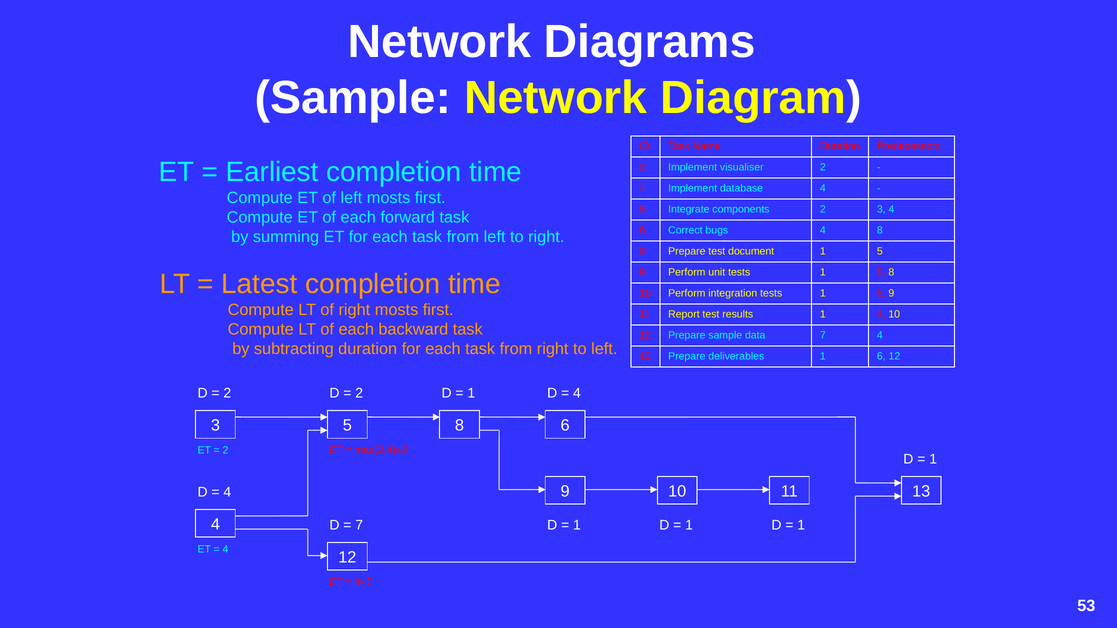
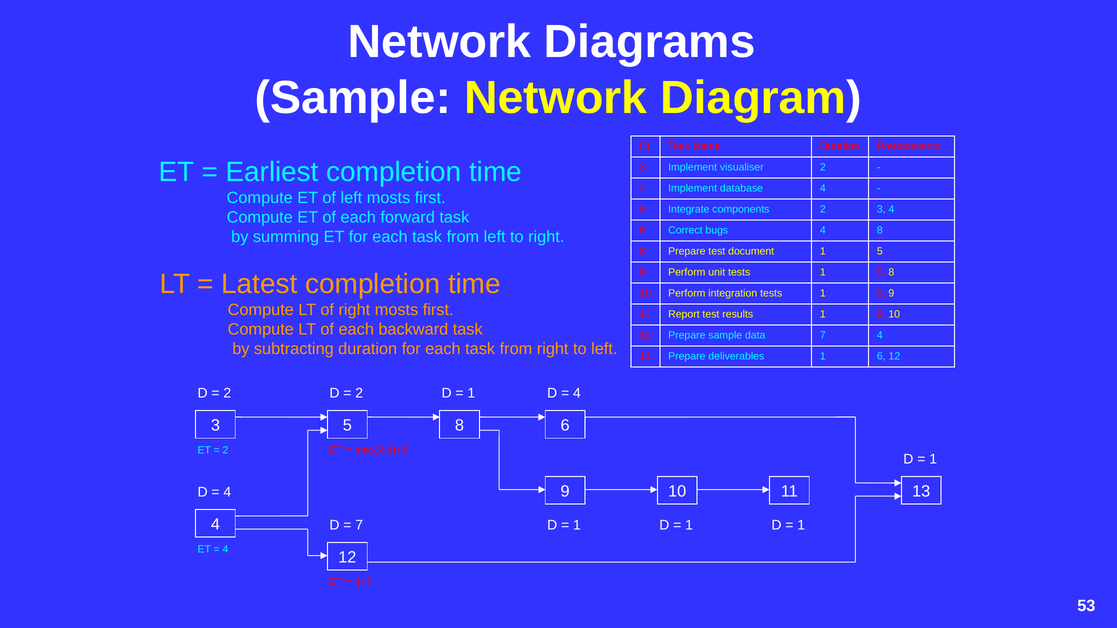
1 4: 4 -> 9
